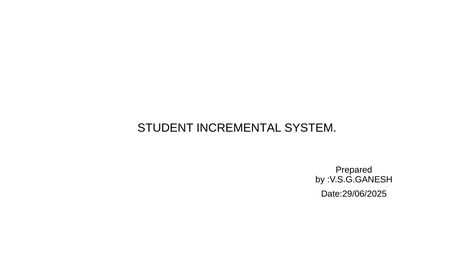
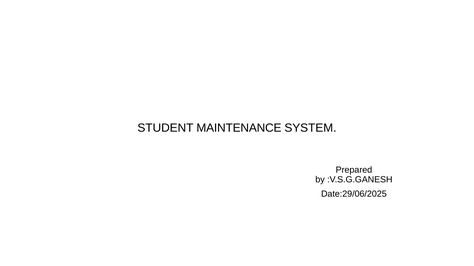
INCREMENTAL: INCREMENTAL -> MAINTENANCE
